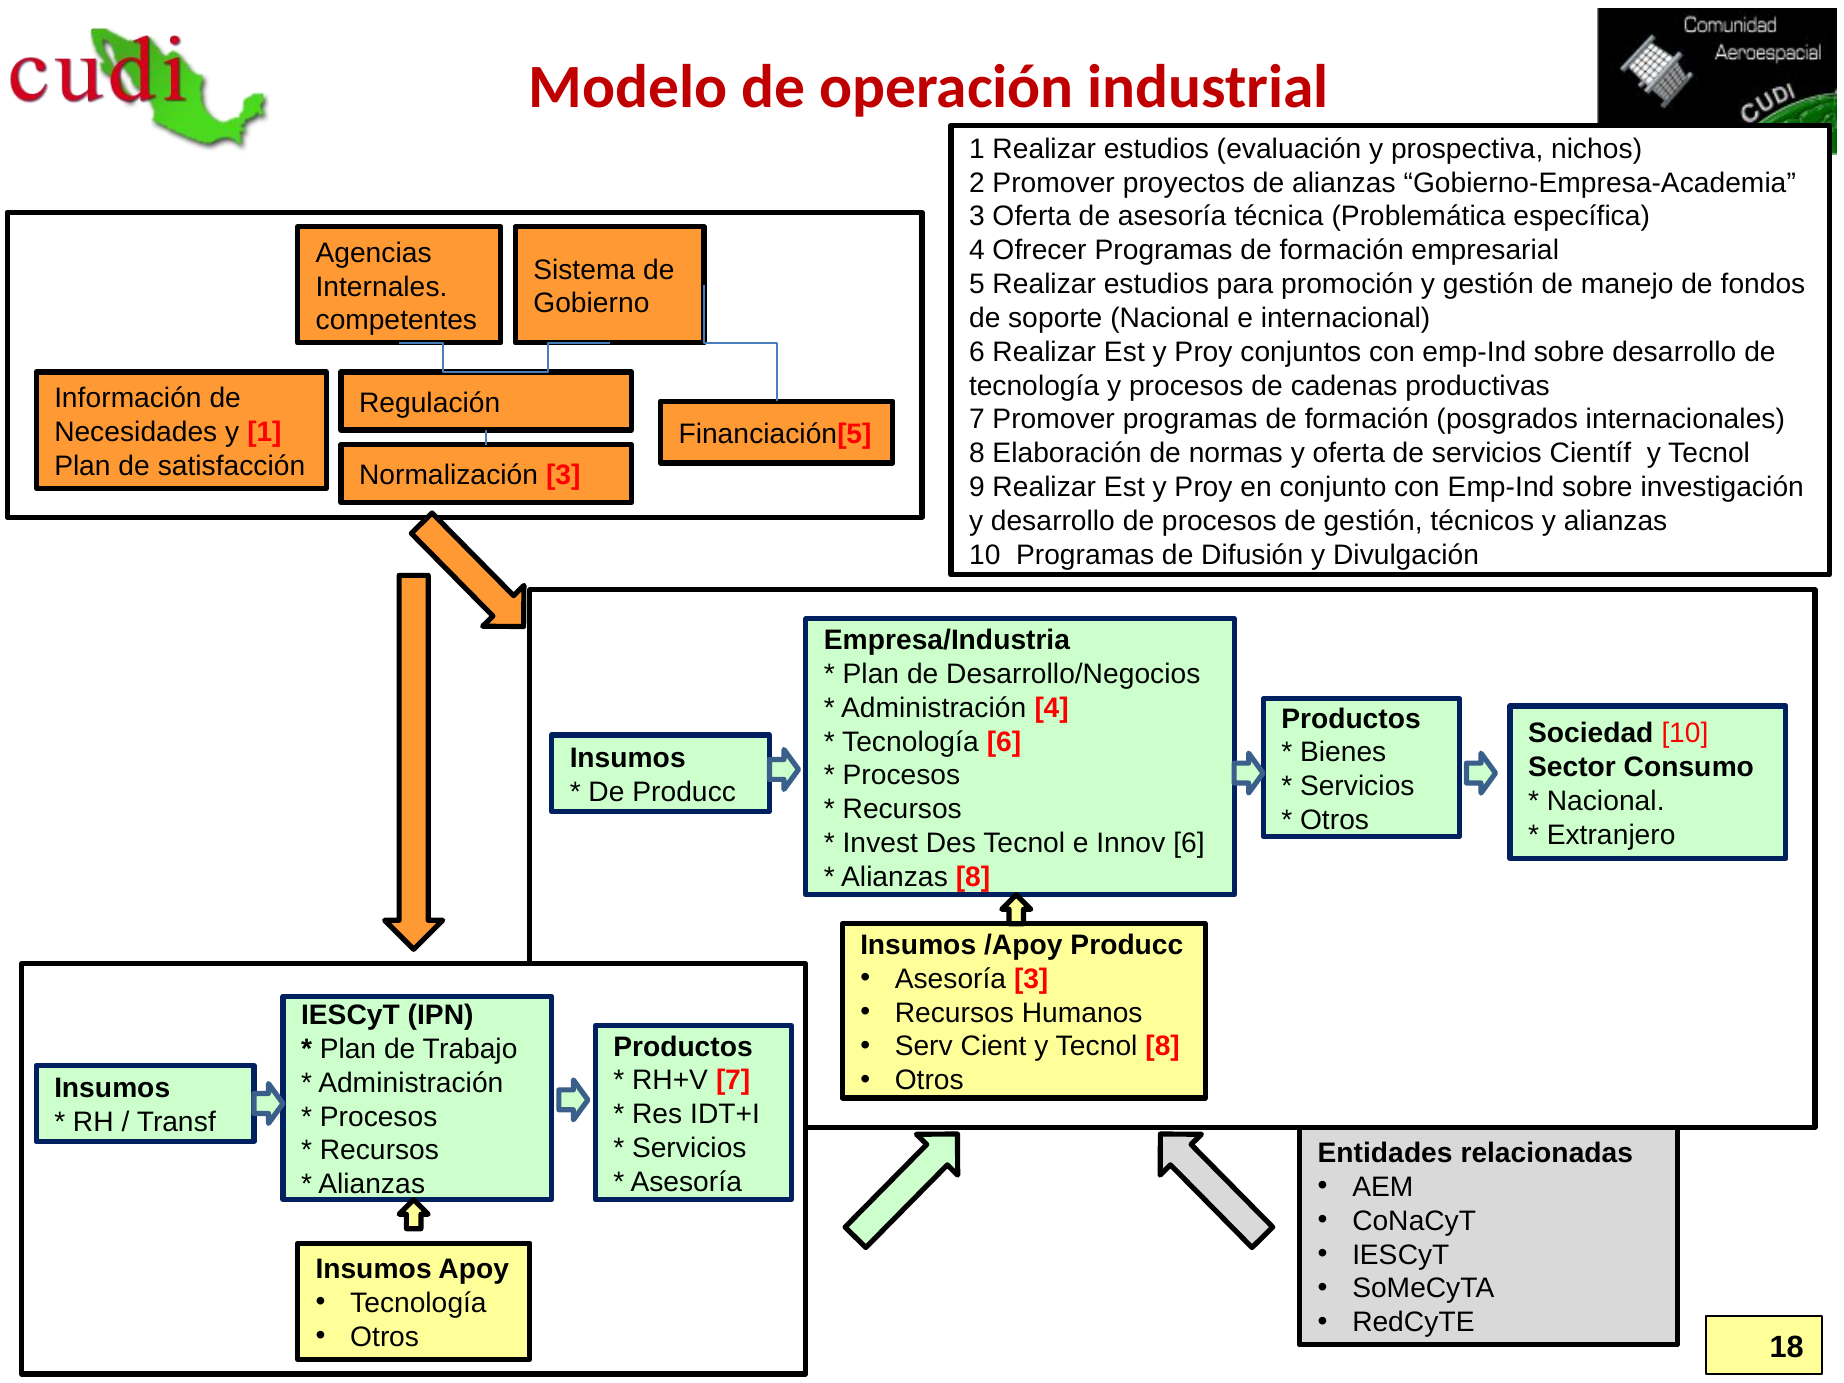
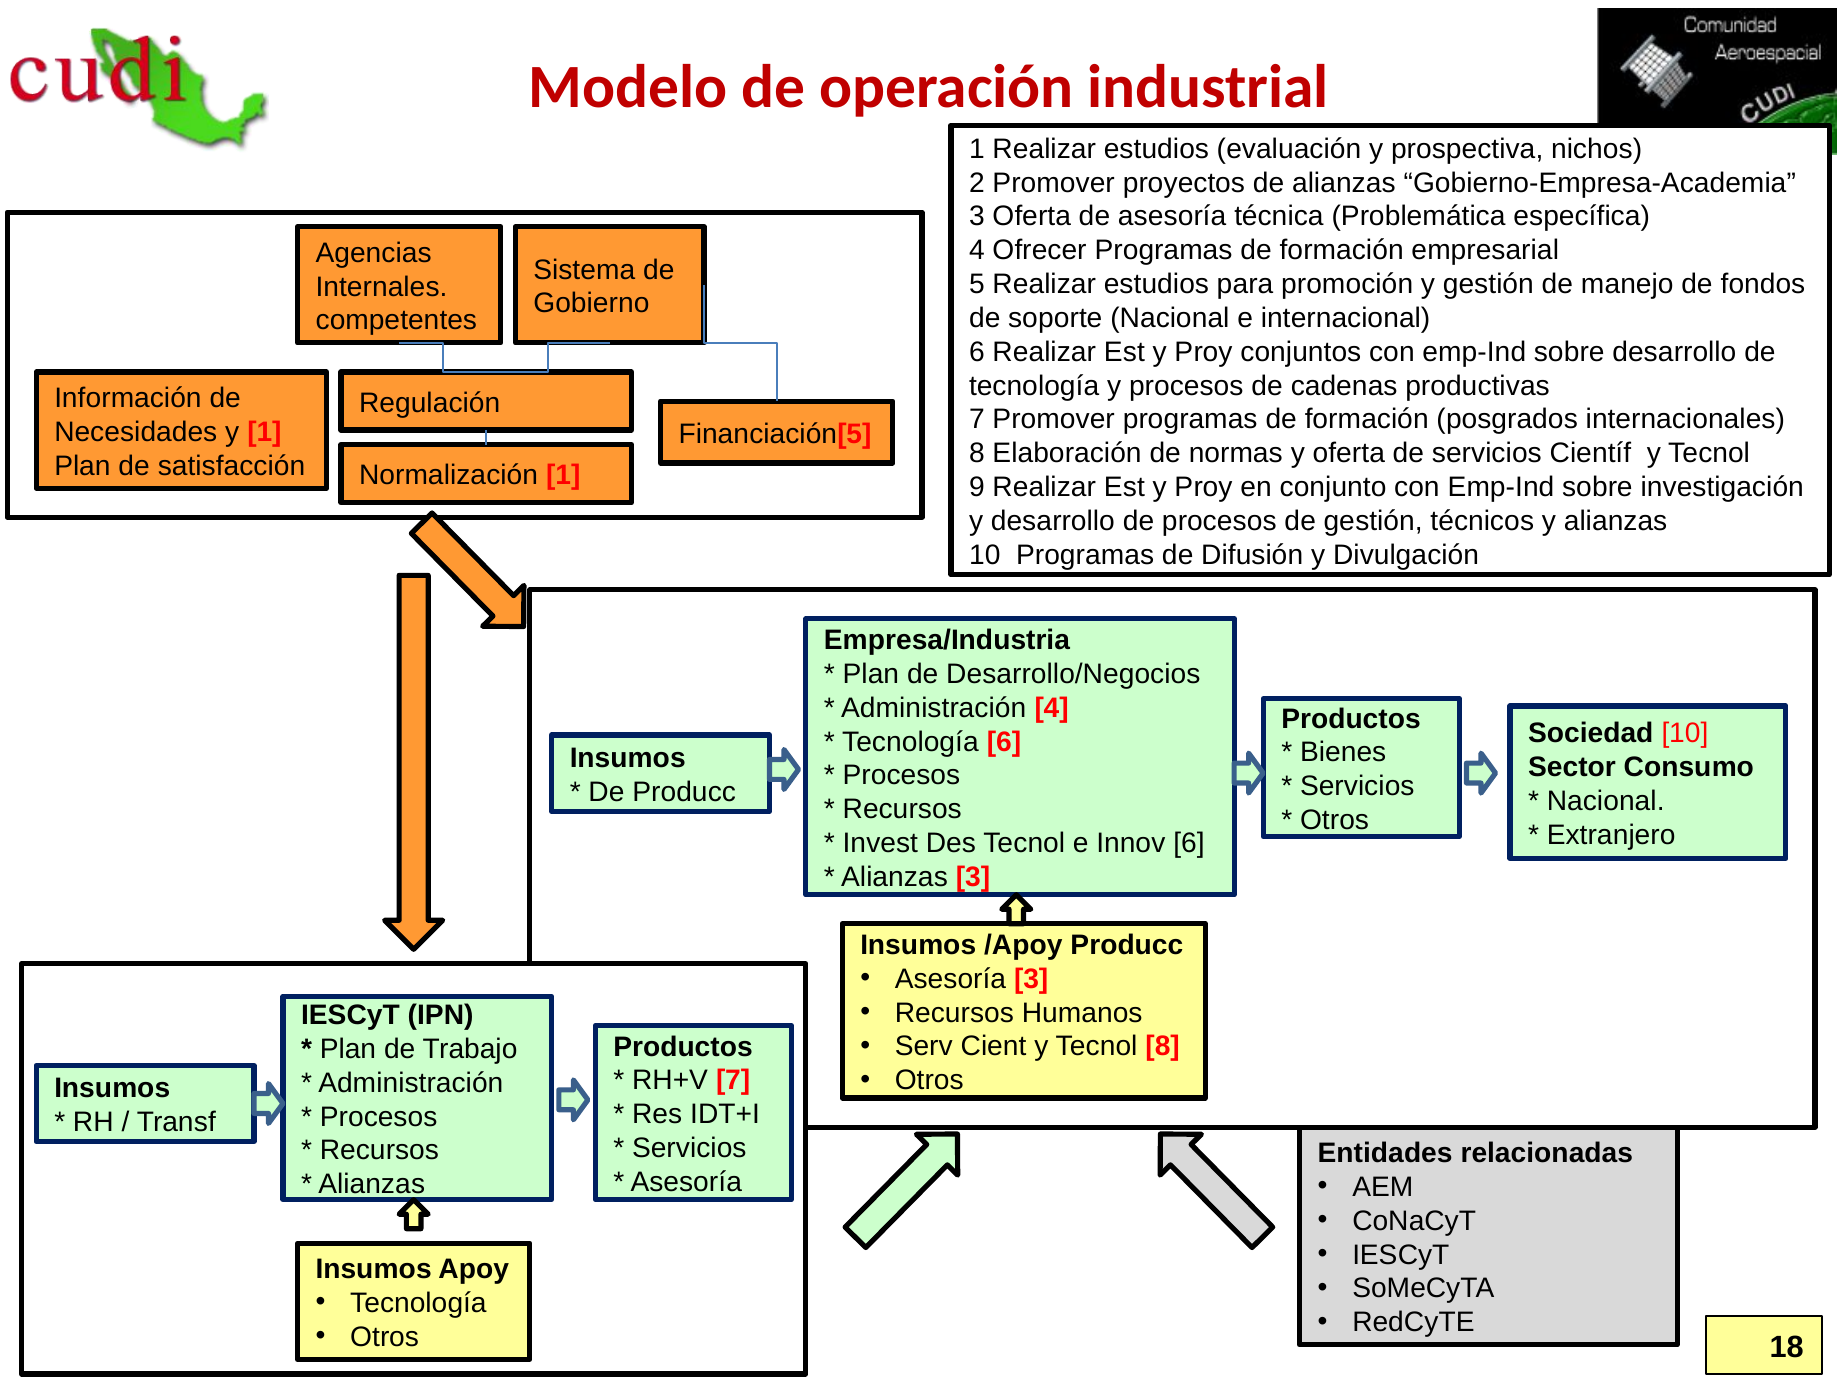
Normalización 3: 3 -> 1
Alianzas 8: 8 -> 3
